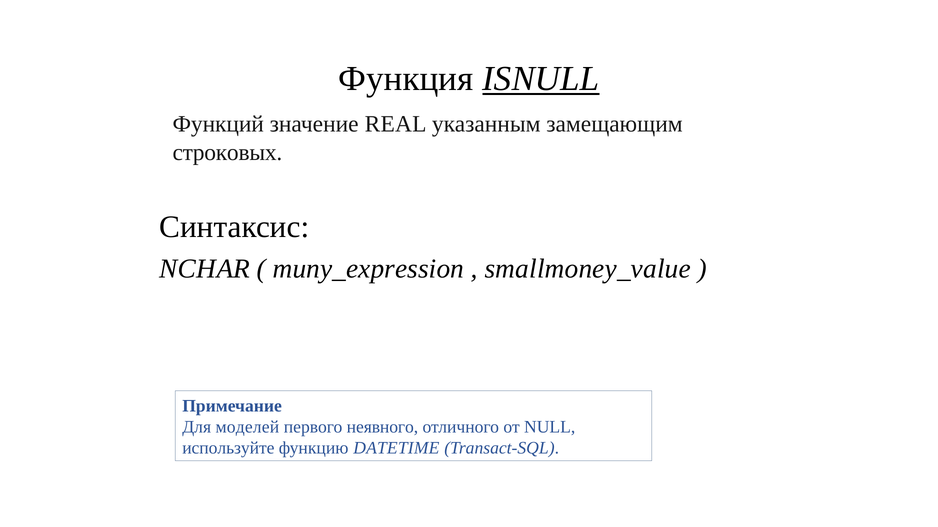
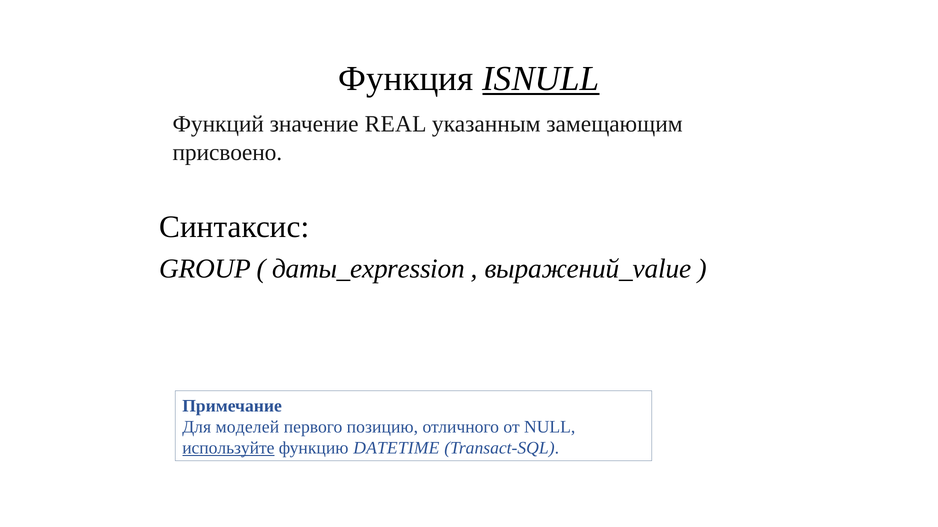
строковых: строковых -> присвоено
NCHAR: NCHAR -> GROUP
типу_expression: типу_expression -> даты_expression
smallmoney_value: smallmoney_value -> выражений_value
неявного: неявного -> позицию
используйте underline: none -> present
